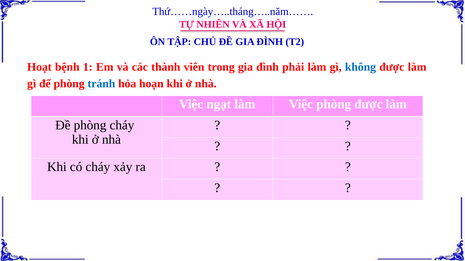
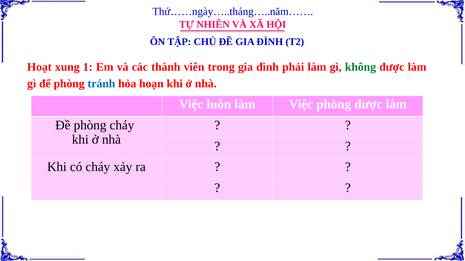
bệnh: bệnh -> xung
không colour: blue -> green
ngạt: ngạt -> luôn
